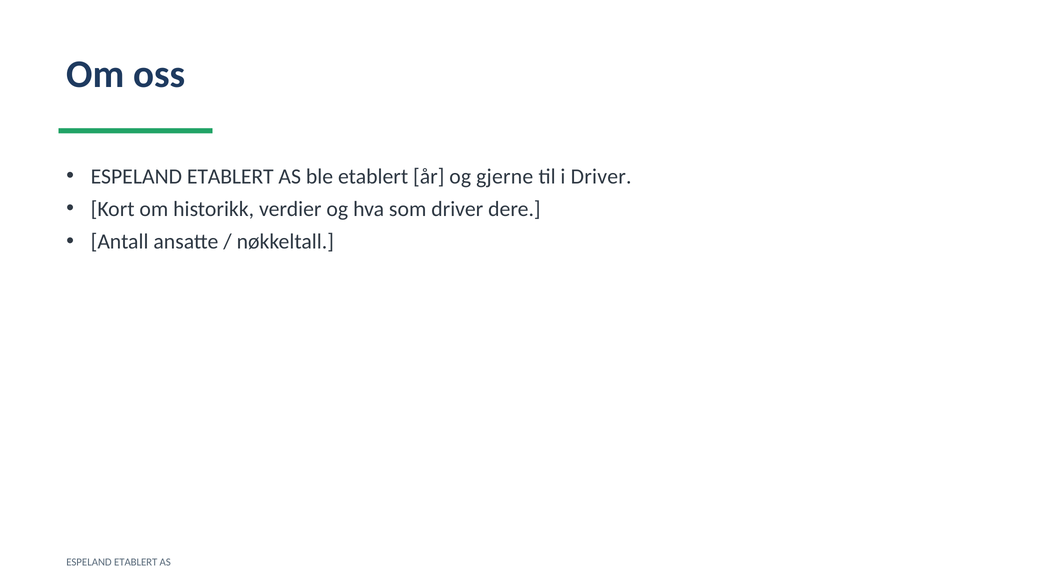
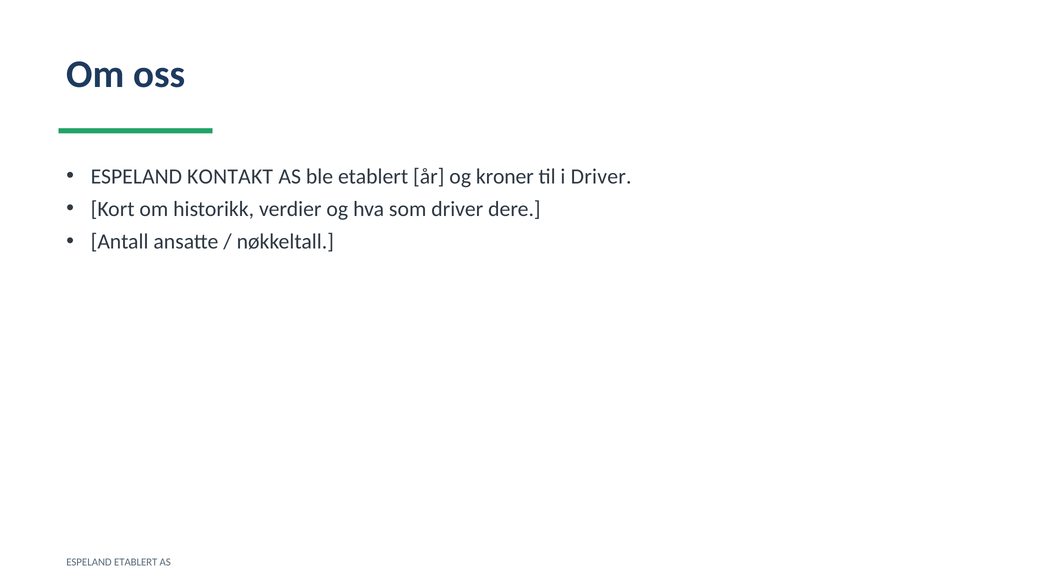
ETABLERT at (230, 176): ETABLERT -> KONTAKT
gjerne: gjerne -> kroner
